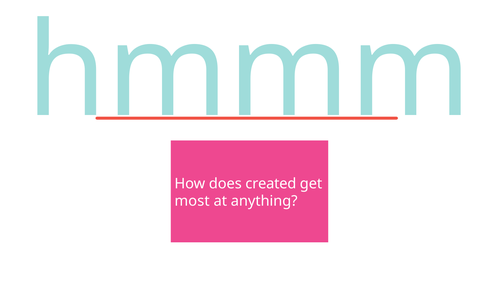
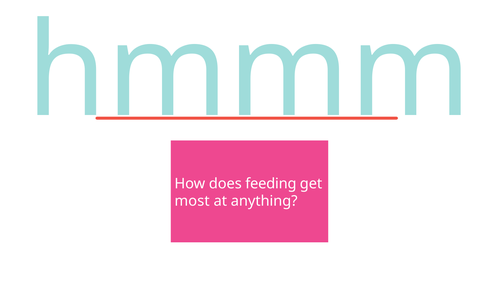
created: created -> feeding
